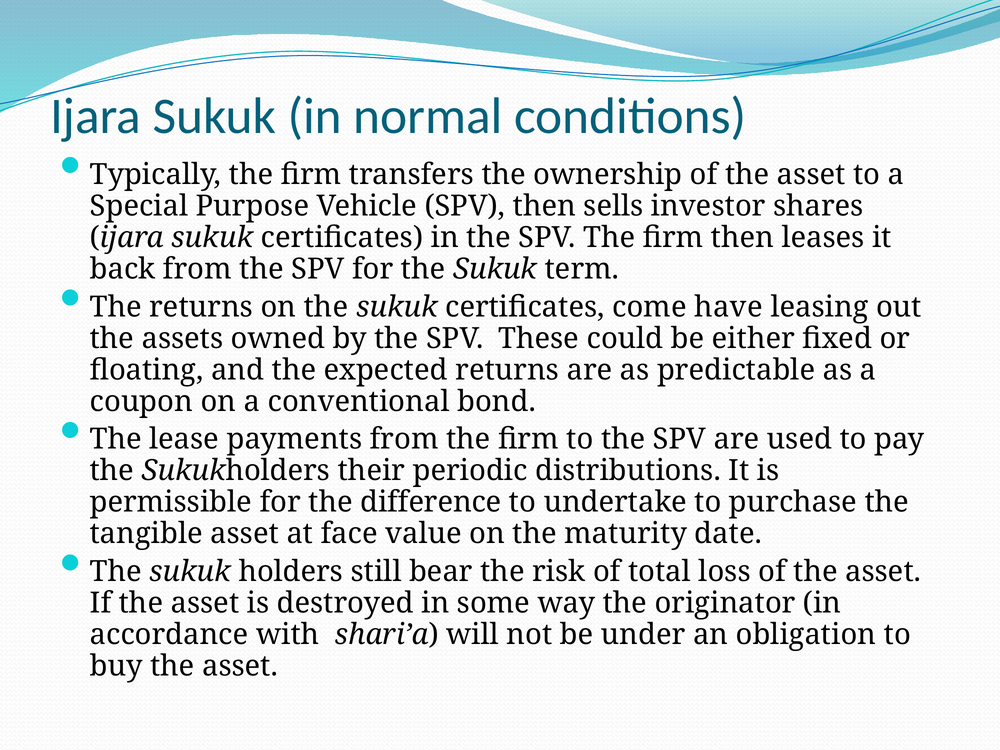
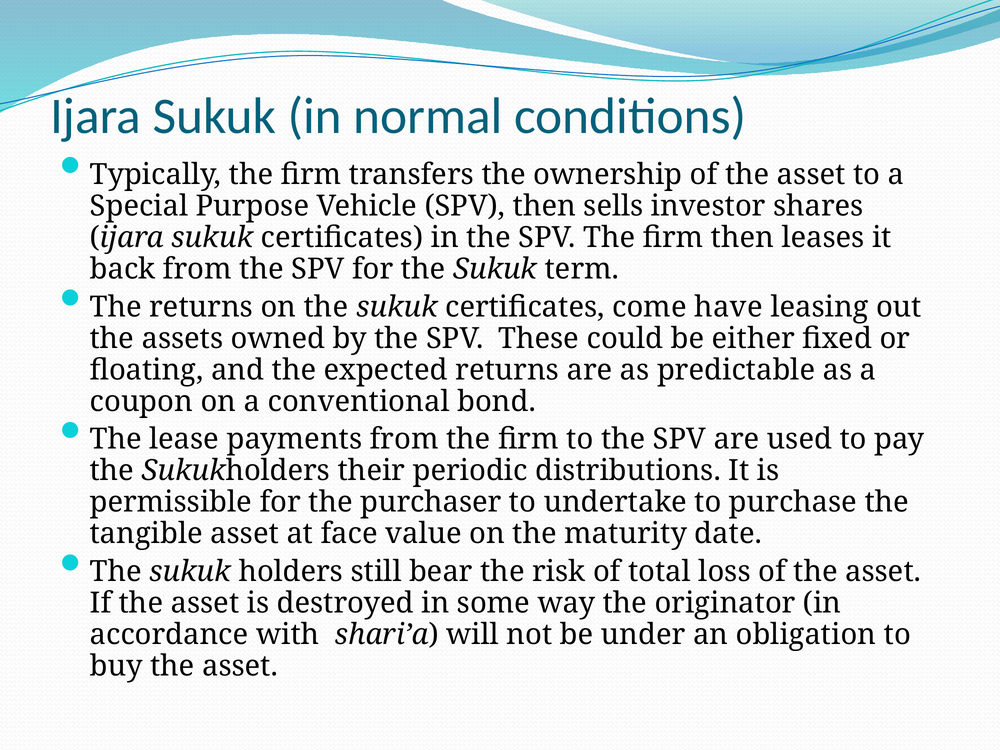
difference: difference -> purchaser
